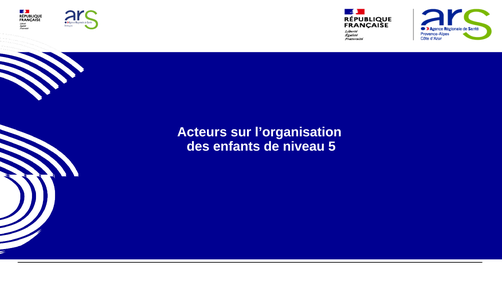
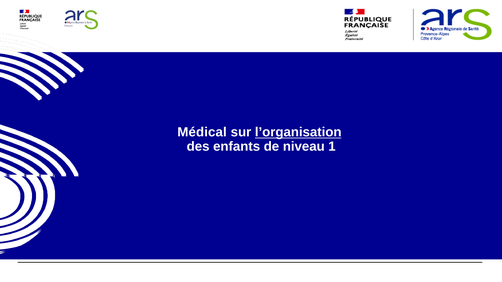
Acteurs: Acteurs -> Médical
l’organisation underline: none -> present
5: 5 -> 1
